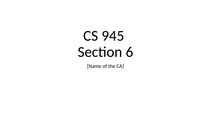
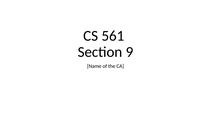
945: 945 -> 561
6: 6 -> 9
